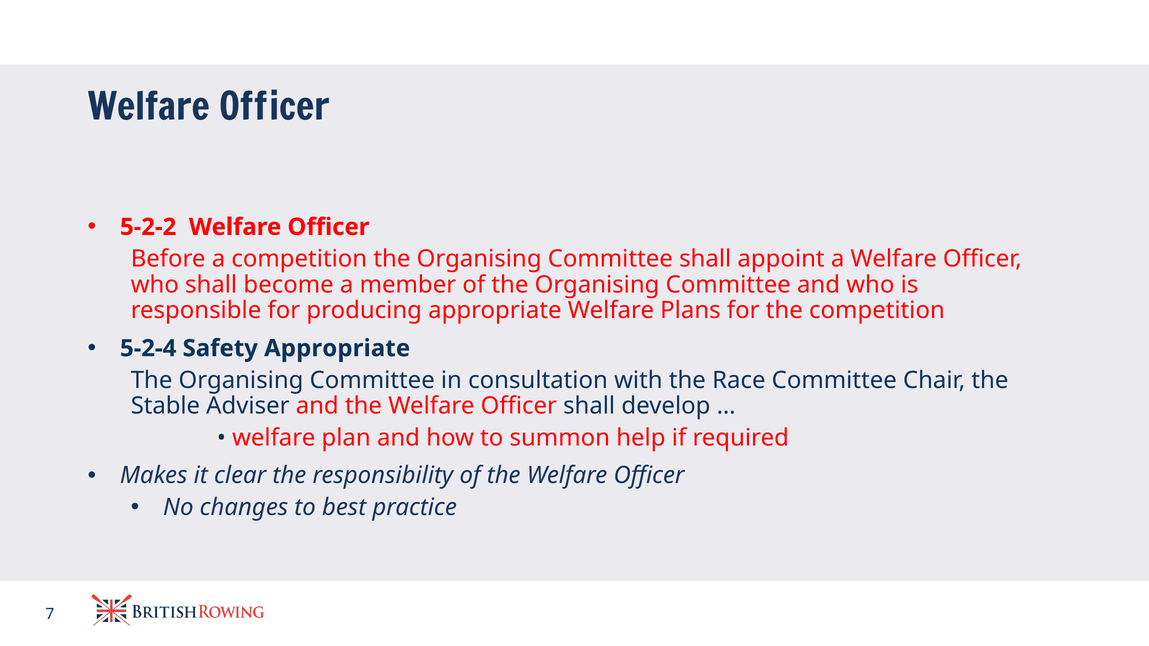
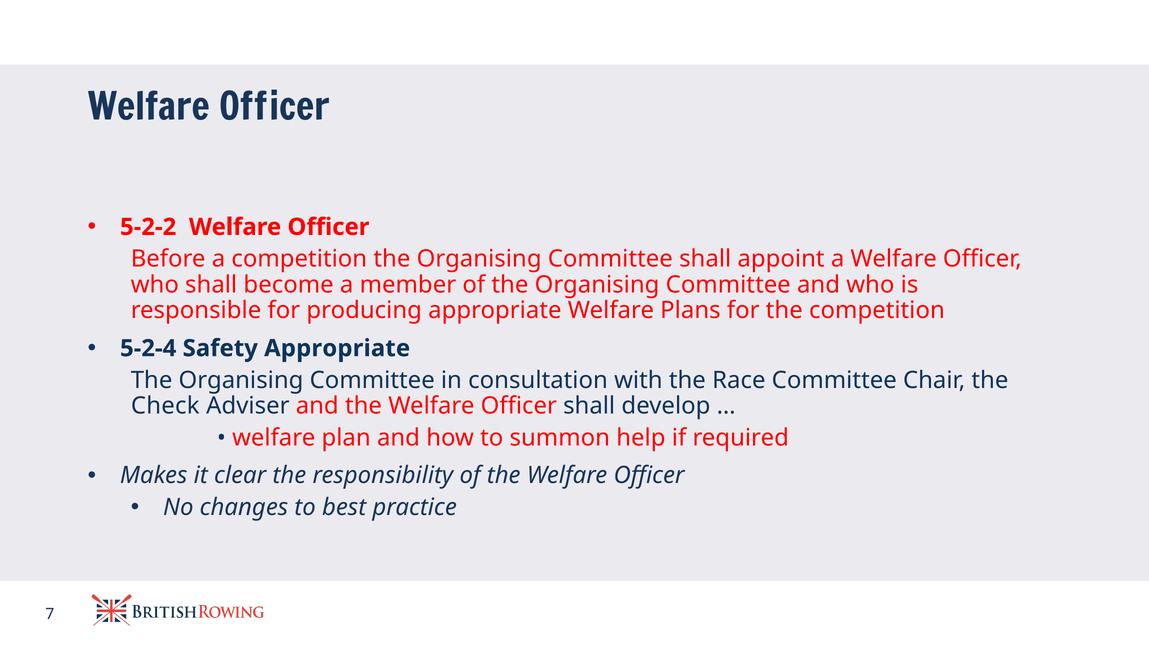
Stable: Stable -> Check
